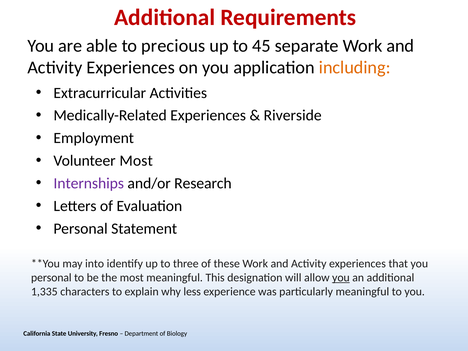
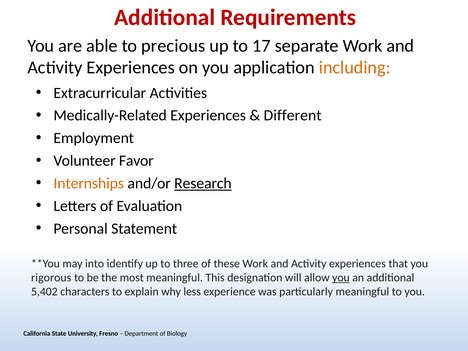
45: 45 -> 17
Riverside: Riverside -> Different
Volunteer Most: Most -> Favor
Internships colour: purple -> orange
Research underline: none -> present
personal at (51, 278): personal -> rigorous
1,335: 1,335 -> 5,402
